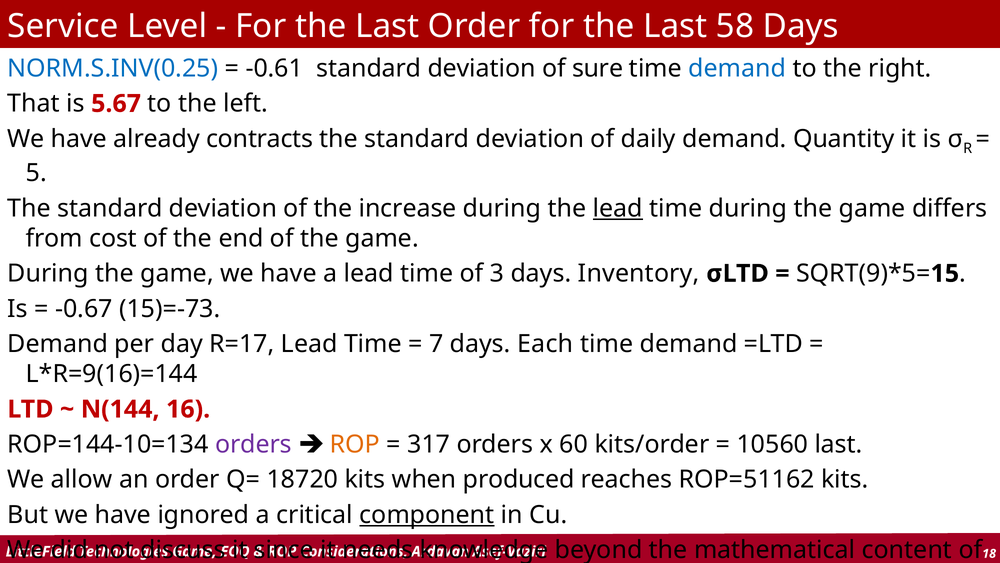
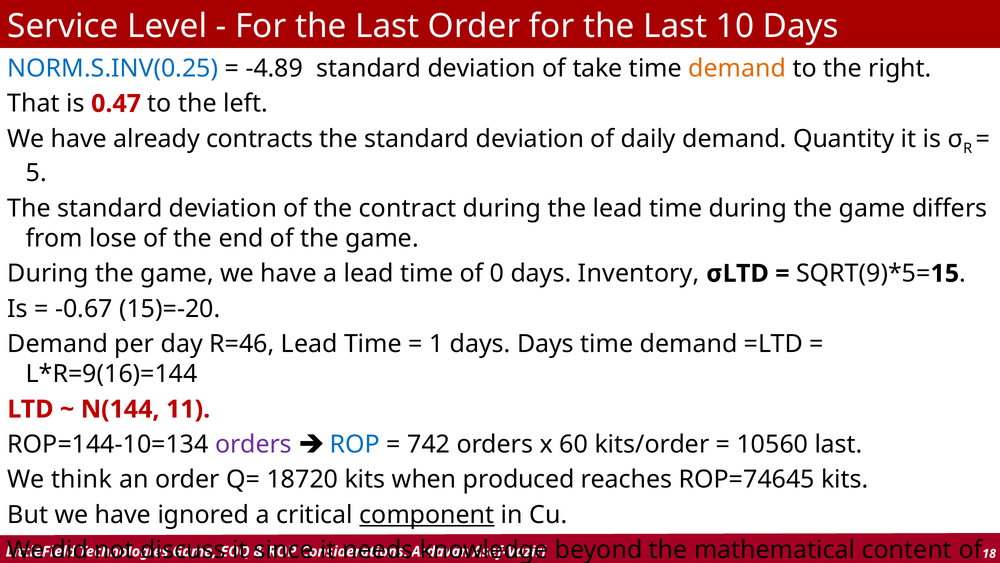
58: 58 -> 10
-0.61: -0.61 -> -4.89
of sure: sure -> take
demand at (737, 68) colour: blue -> orange
5.67: 5.67 -> 0.47
increase: increase -> contract
lead at (618, 208) underline: present -> none
cost: cost -> lose
3: 3 -> 0
15)=-73: 15)=-73 -> 15)=-20
R=17: R=17 -> R=46
7: 7 -> 1
days Each: Each -> Days
16: 16 -> 11
ROP at (355, 444) colour: orange -> blue
317: 317 -> 742
allow: allow -> think
ROP=51162: ROP=51162 -> ROP=74645
